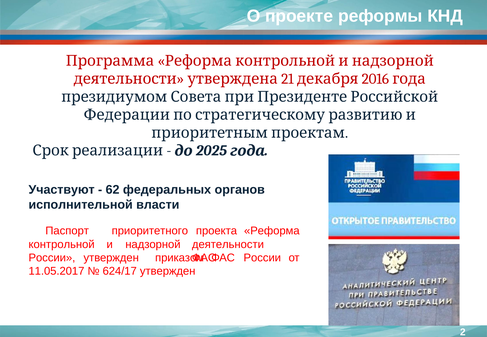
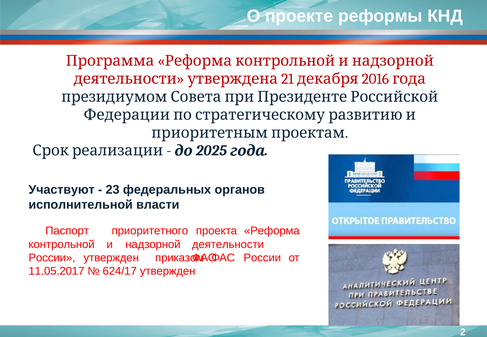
62: 62 -> 23
